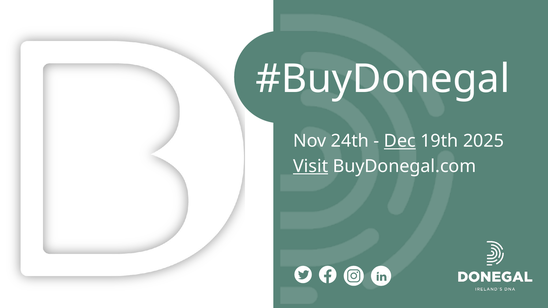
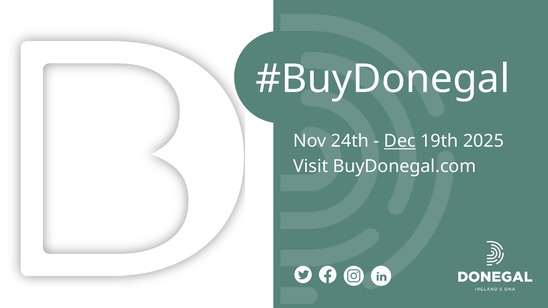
Visit underline: present -> none
